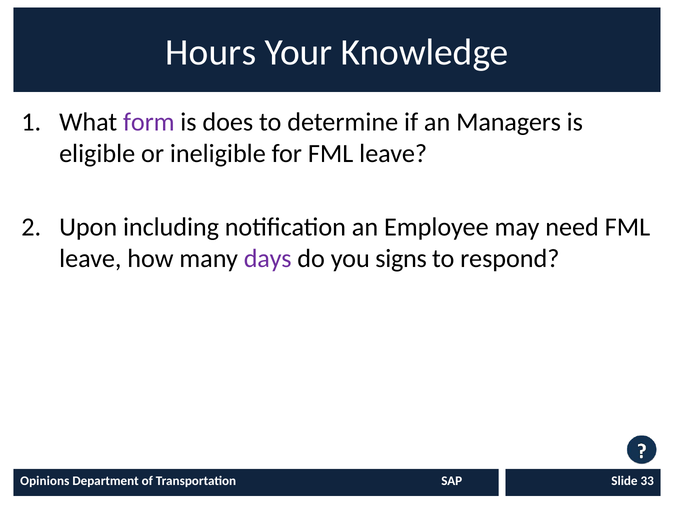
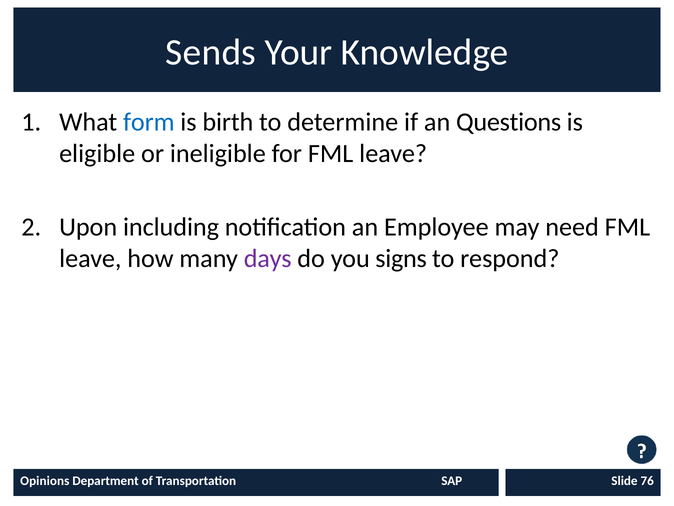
Hours: Hours -> Sends
form colour: purple -> blue
does: does -> birth
Managers: Managers -> Questions
33: 33 -> 76
